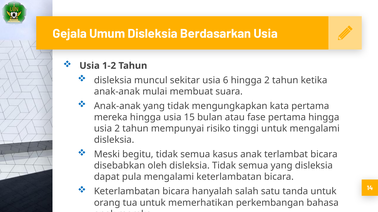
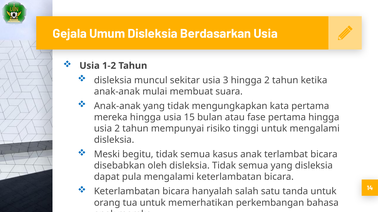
6: 6 -> 3
